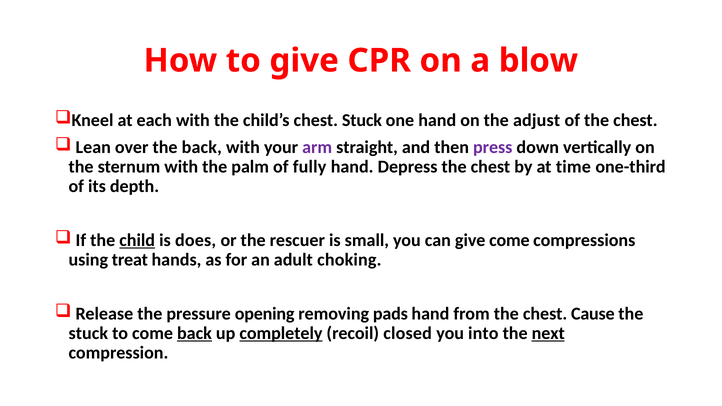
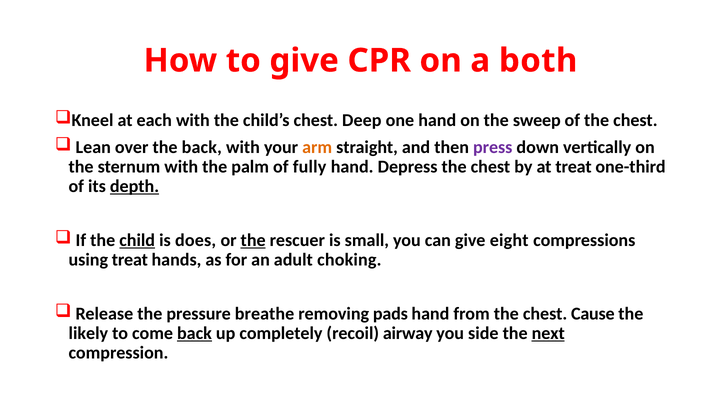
blow: blow -> both
chest Stuck: Stuck -> Deep
adjust: adjust -> sweep
arm colour: purple -> orange
at time: time -> treat
depth underline: none -> present
the at (253, 240) underline: none -> present
give come: come -> eight
opening: opening -> breathe
stuck at (88, 333): stuck -> likely
completely underline: present -> none
closed: closed -> airway
into: into -> side
